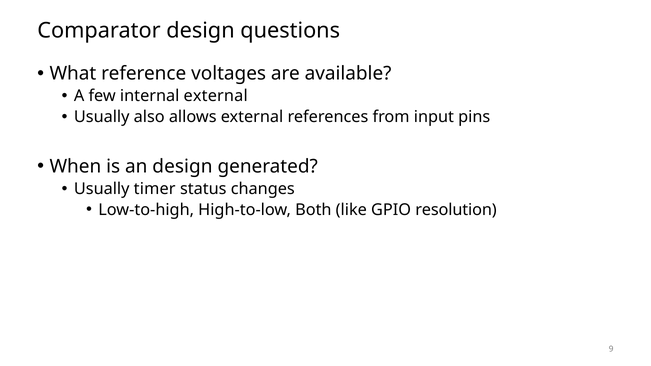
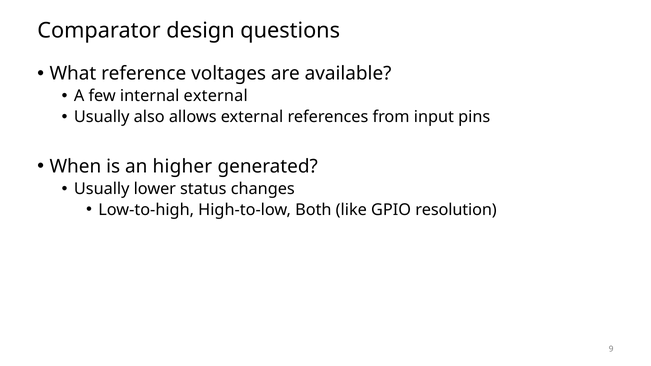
an design: design -> higher
timer: timer -> lower
